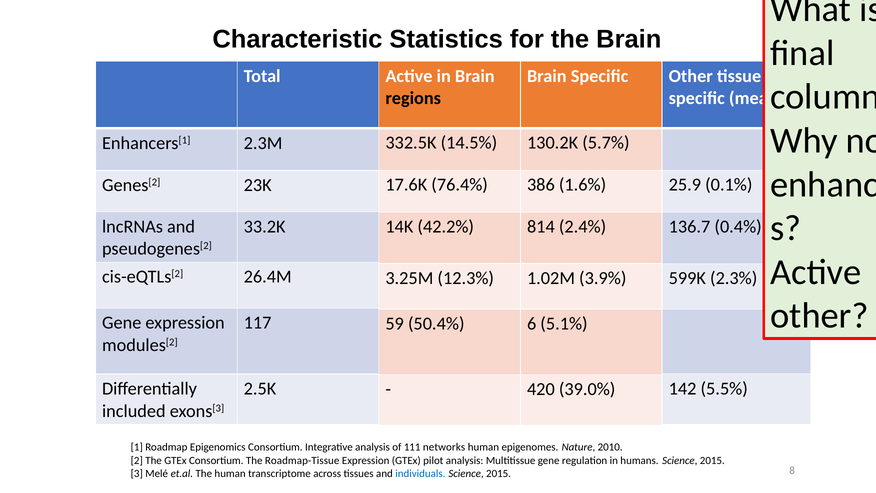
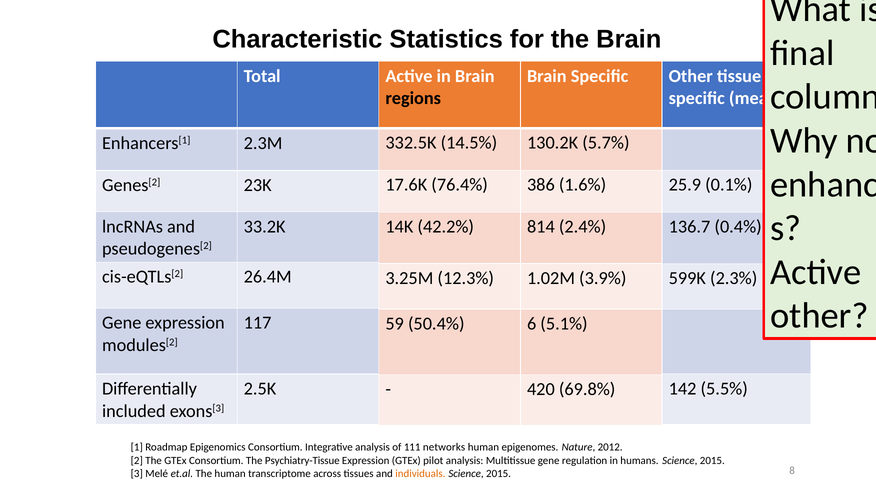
39.0%: 39.0% -> 69.8%
2010: 2010 -> 2012
Roadmap-Tissue: Roadmap-Tissue -> Psychiatry-Tissue
individuals colour: blue -> orange
